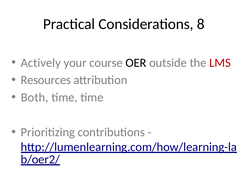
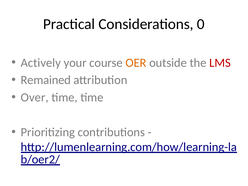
8: 8 -> 0
OER colour: black -> orange
Resources: Resources -> Remained
Both: Both -> Over
